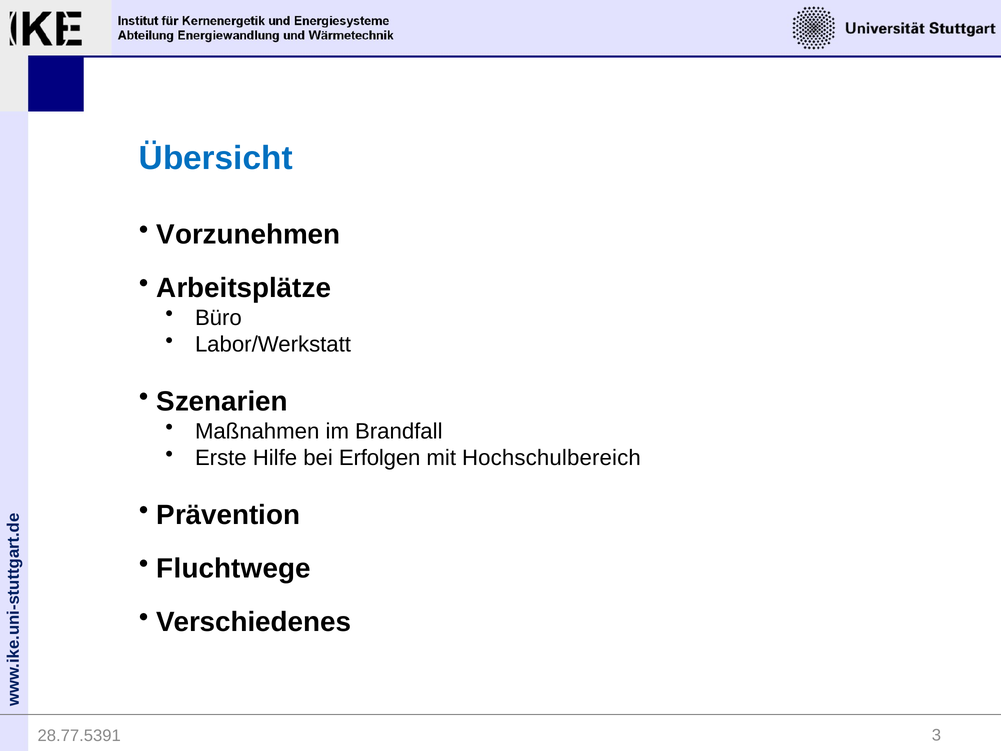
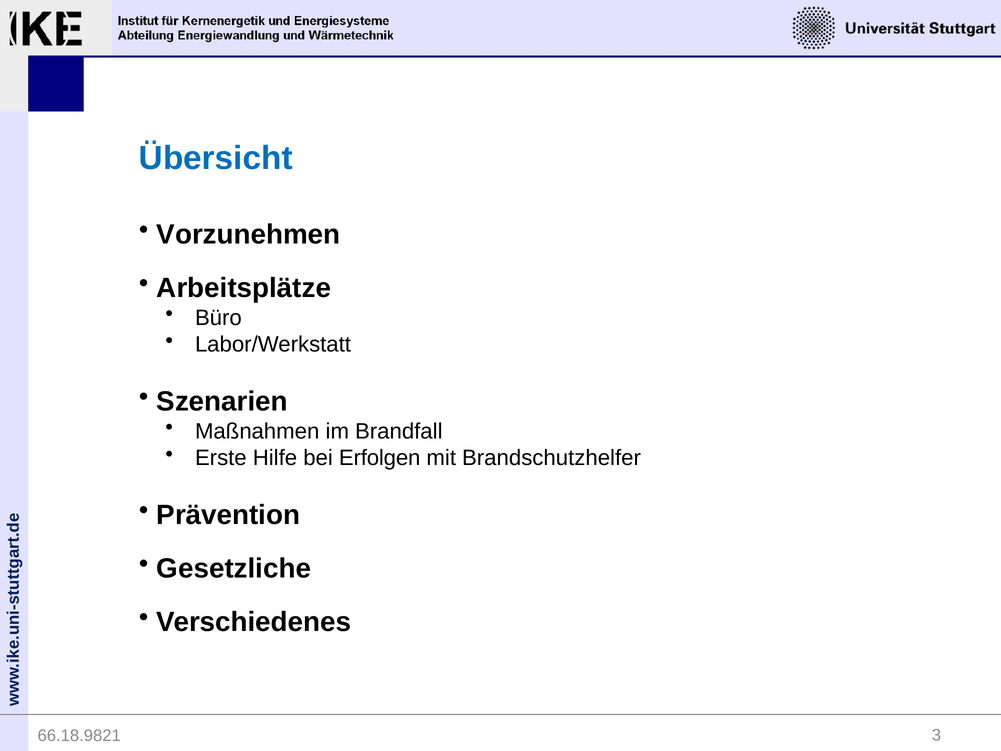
Hochschulbereich: Hochschulbereich -> Brandschutzhelfer
Fluchtwege: Fluchtwege -> Gesetzliche
28.77.5391: 28.77.5391 -> 66.18.9821
